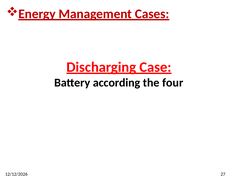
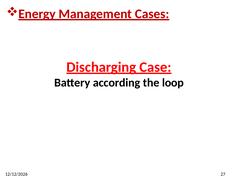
four: four -> loop
